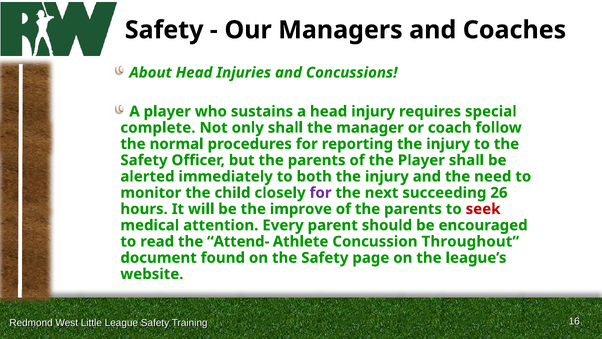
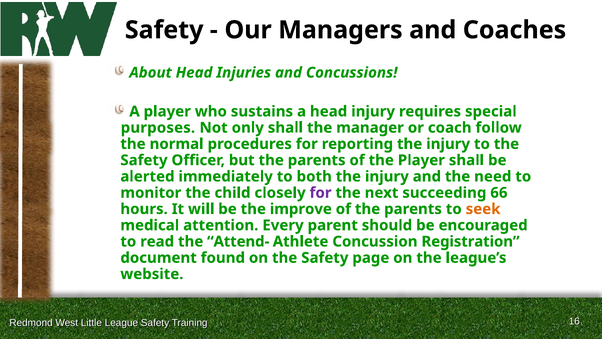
complete: complete -> purposes
26: 26 -> 66
seek colour: red -> orange
Throughout: Throughout -> Registration
